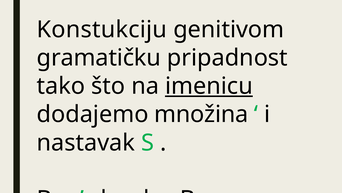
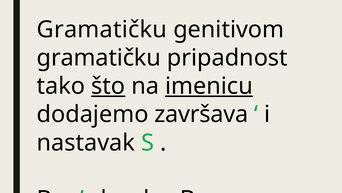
Konstukciju at (102, 29): Konstukciju -> Gramatičku
što underline: none -> present
množina: množina -> završava
